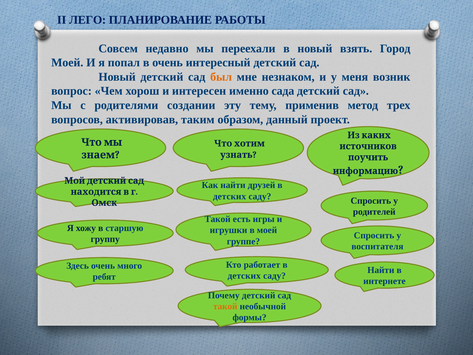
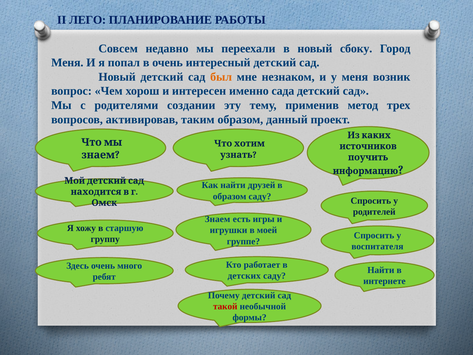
взять: взять -> сбоку
Моей at (67, 63): Моей -> Меня
детских at (230, 196): детских -> образом
Такой at (218, 219): Такой -> Знаем
такой at (225, 306) colour: orange -> red
